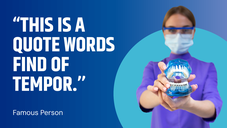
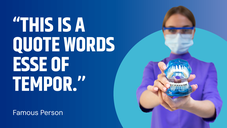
FIND: FIND -> ESSE
